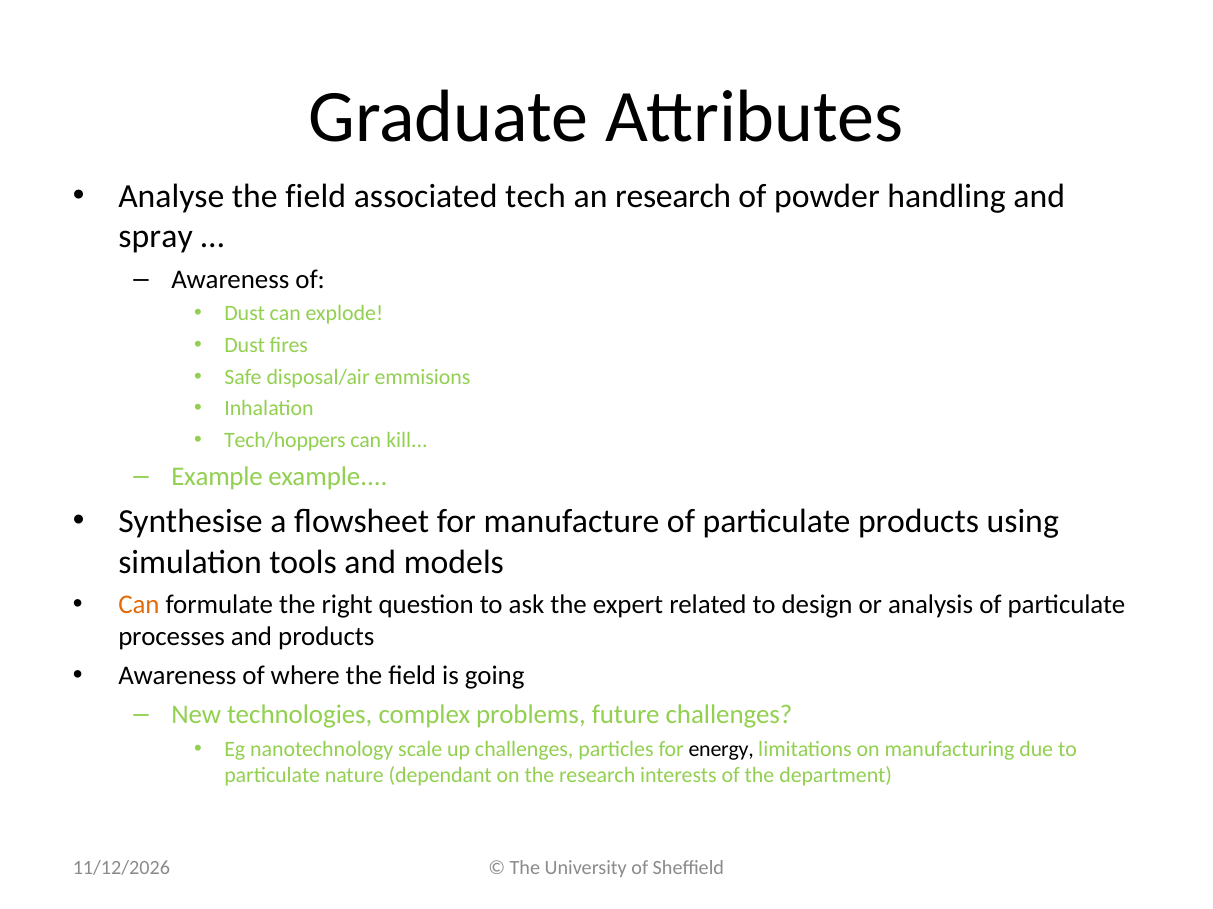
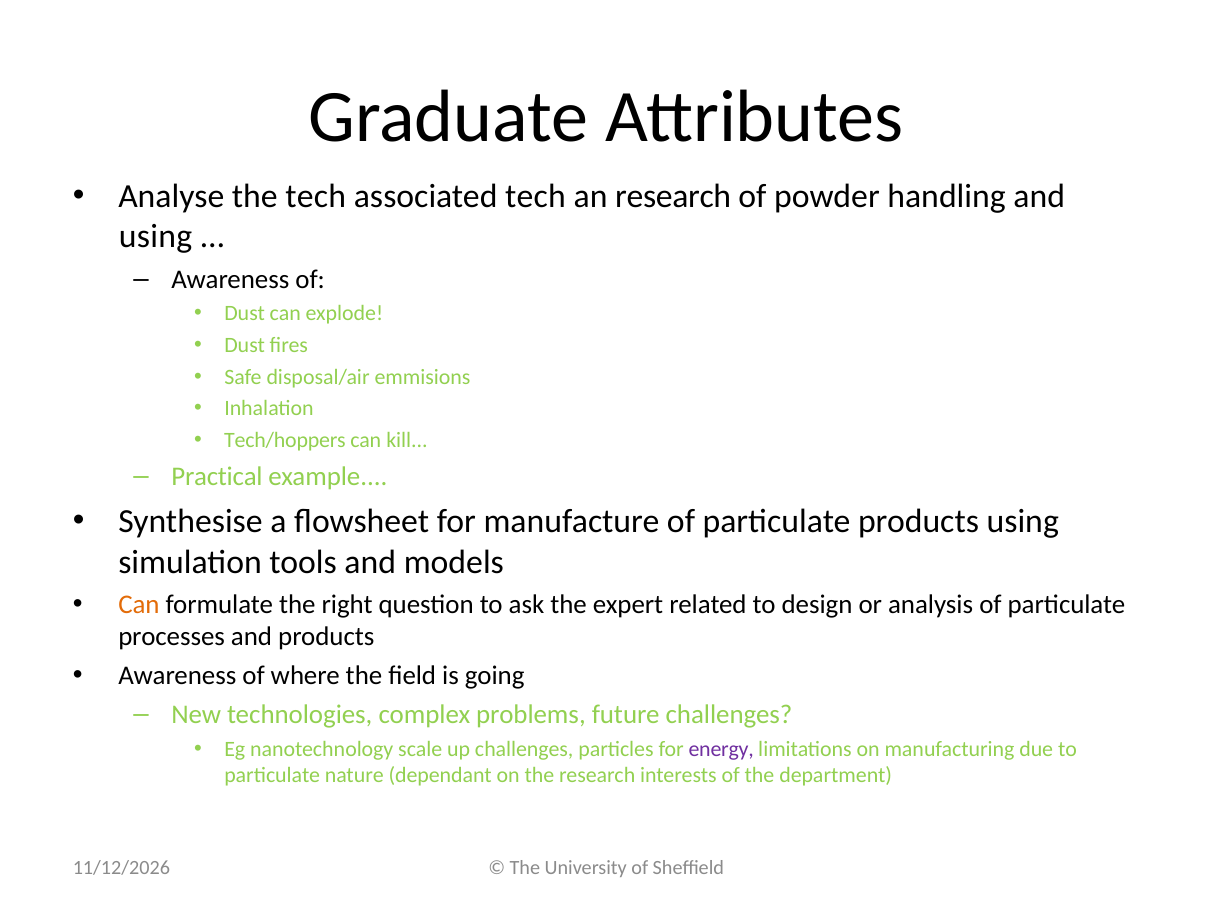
Analyse the field: field -> tech
spray at (156, 237): spray -> using
Example at (217, 477): Example -> Practical
energy colour: black -> purple
